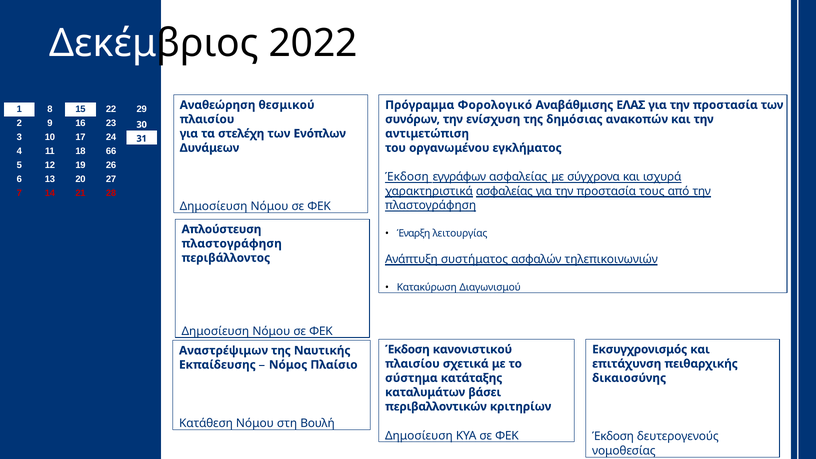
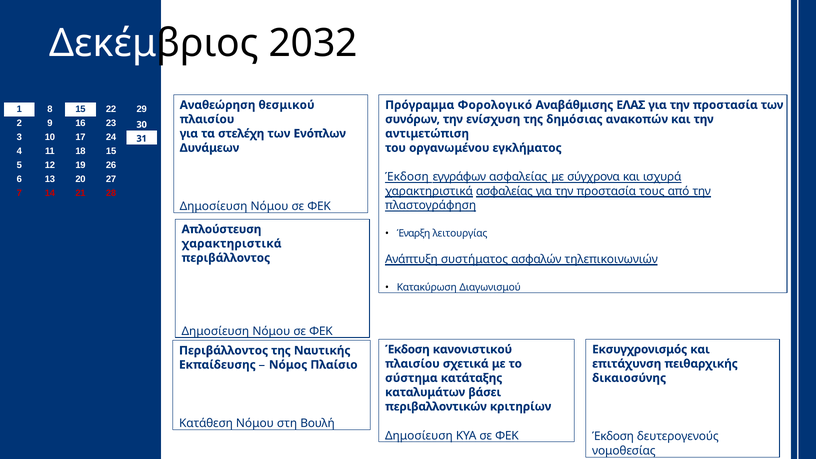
2022: 2022 -> 2032
18 66: 66 -> 15
πλαστογράφηση at (232, 244): πλαστογράφηση -> χαρακτηριστικά
Αναστρέψιμων at (224, 350): Αναστρέψιμων -> Περιβάλλοντος
